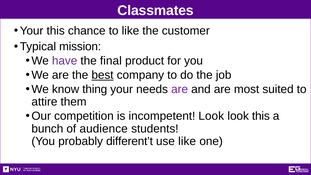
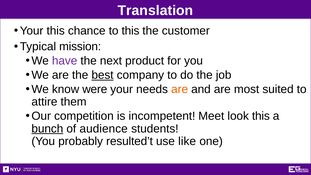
Classmates: Classmates -> Translation
to like: like -> this
final: final -> next
thing: thing -> were
are at (180, 89) colour: purple -> orange
incompetent Look: Look -> Meet
bunch underline: none -> present
different’t: different’t -> resulted’t
